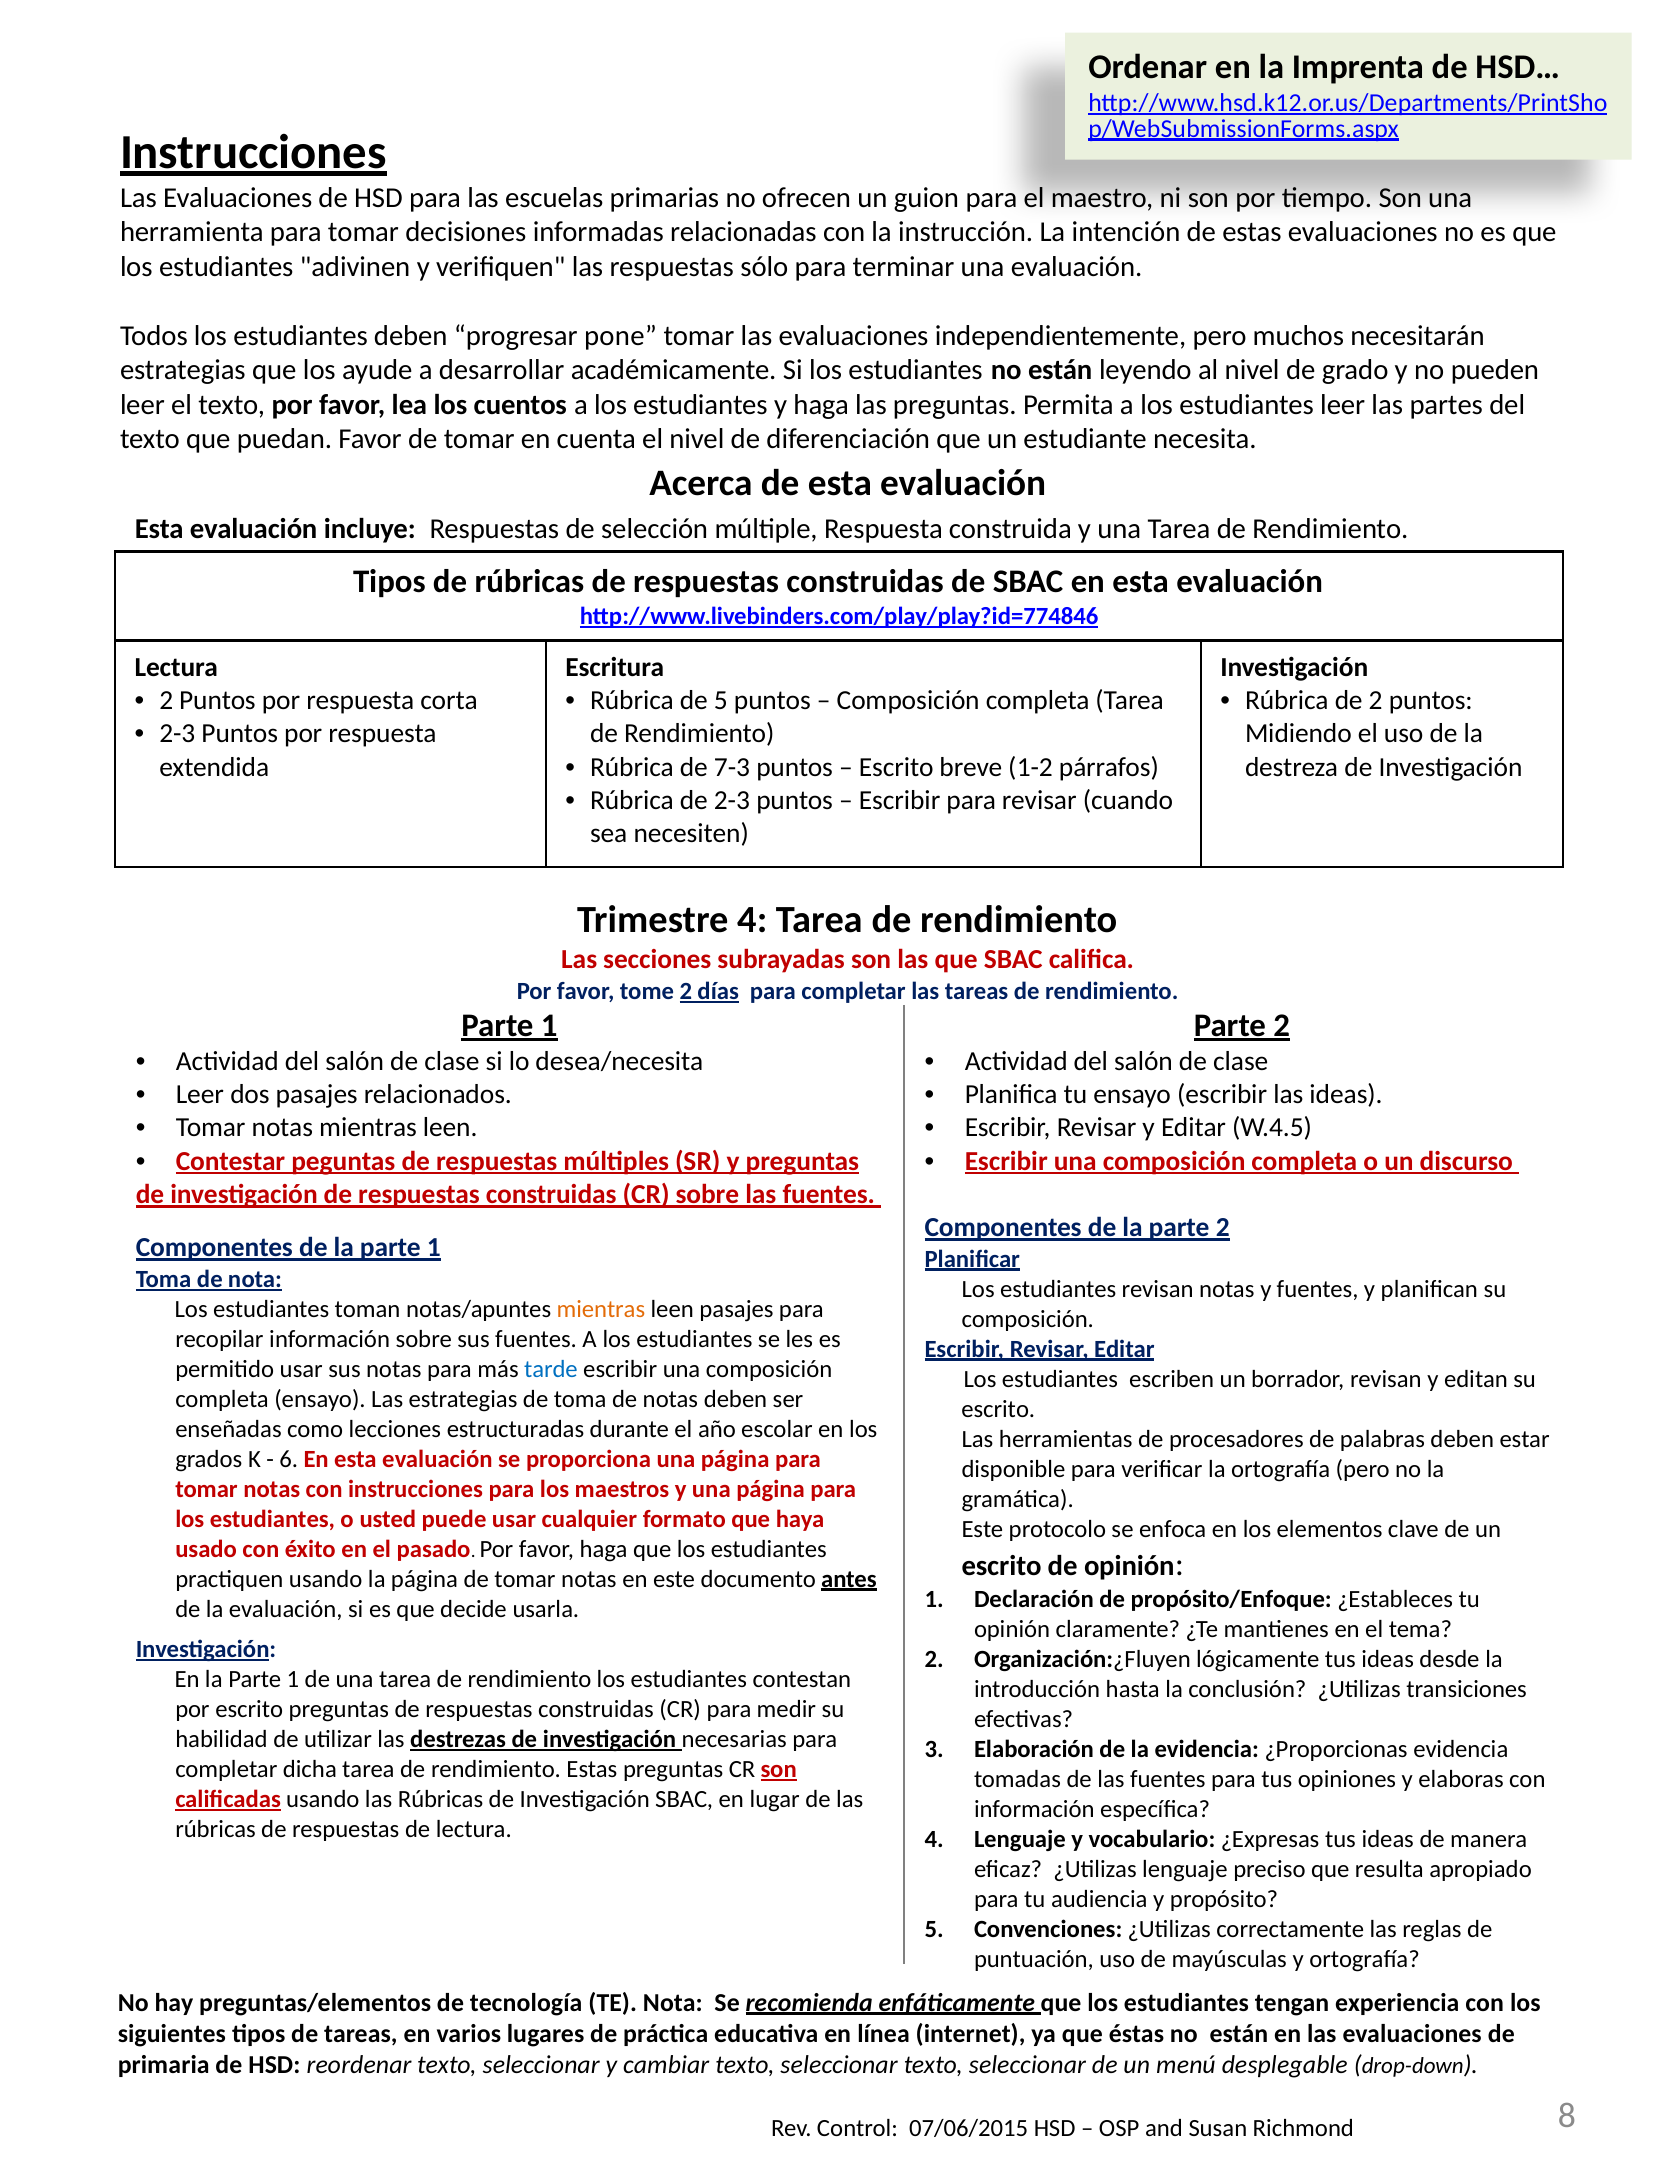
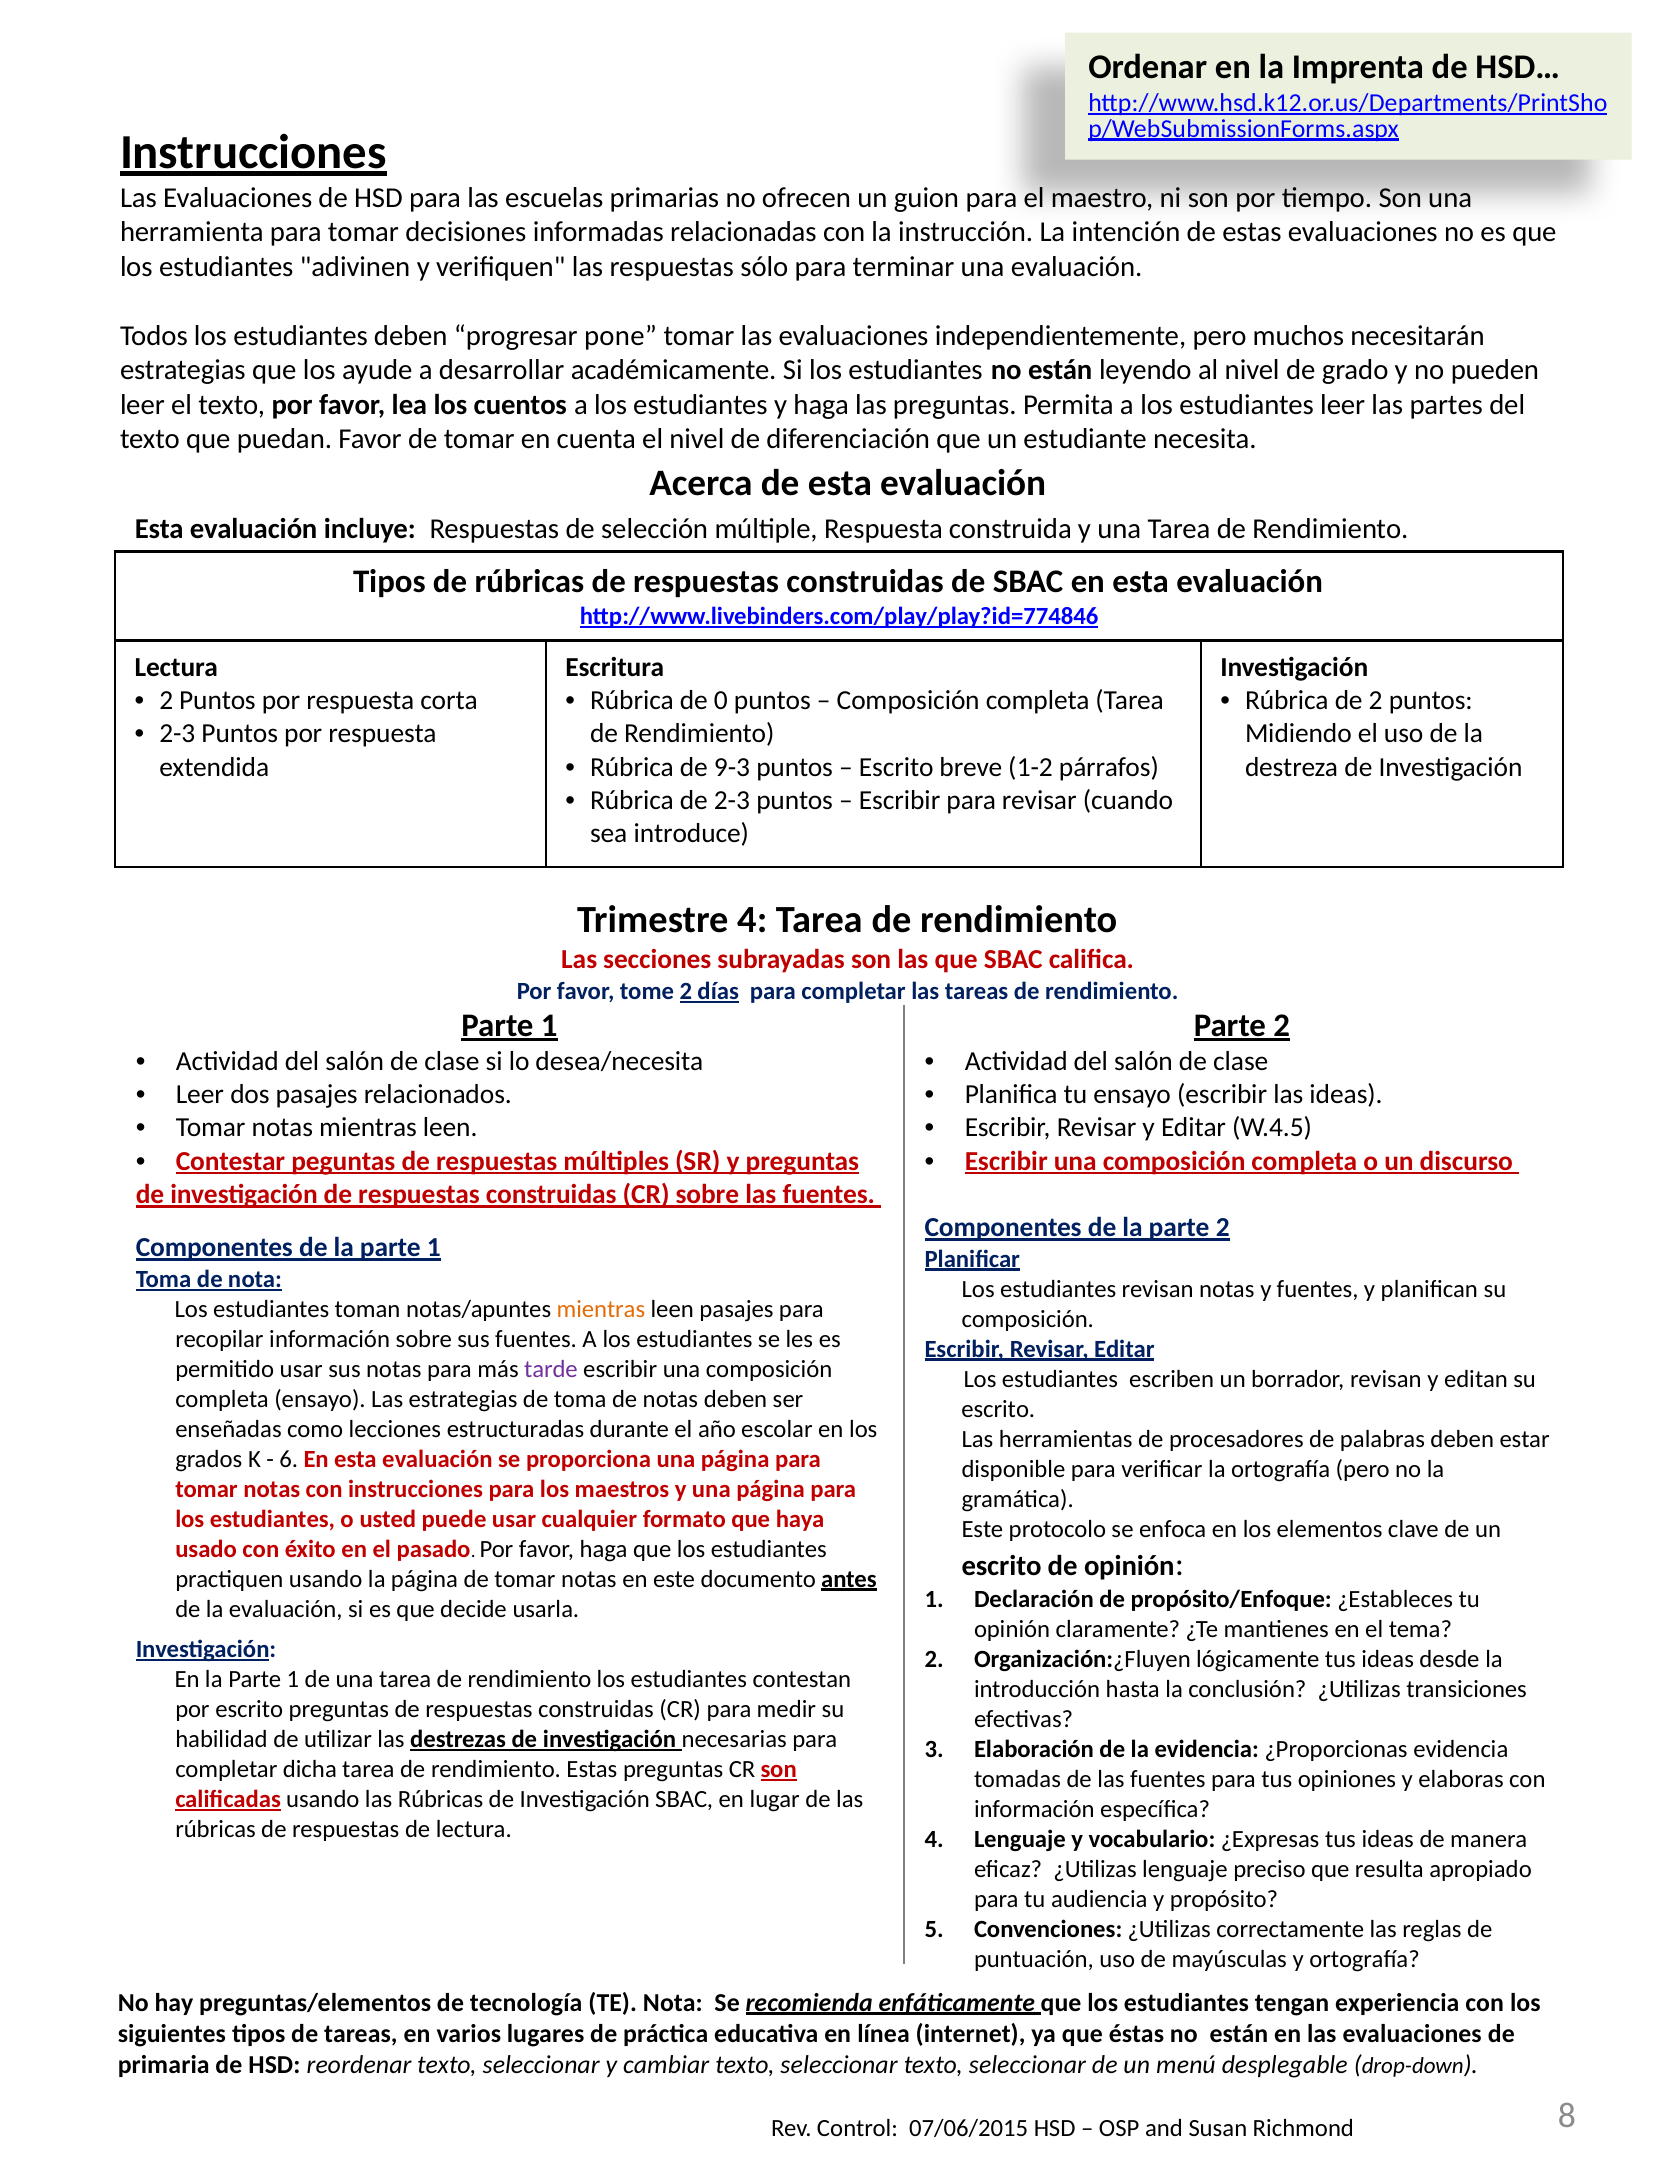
de 5: 5 -> 0
7-3: 7-3 -> 9-3
necesiten: necesiten -> introduce
tarde colour: blue -> purple
